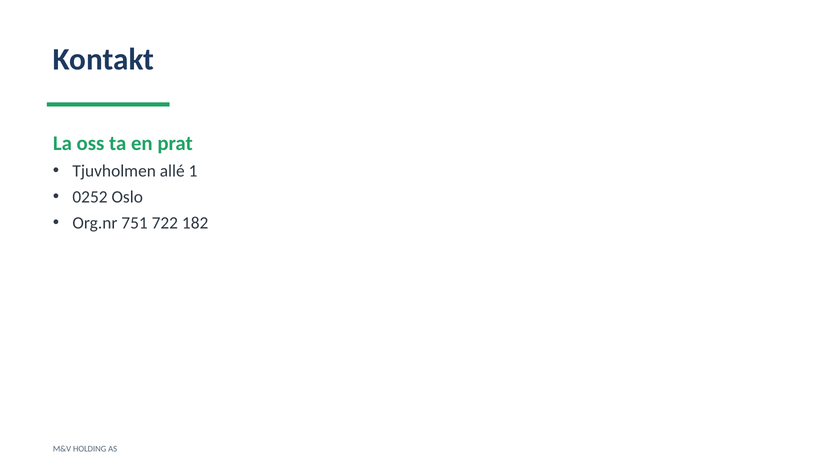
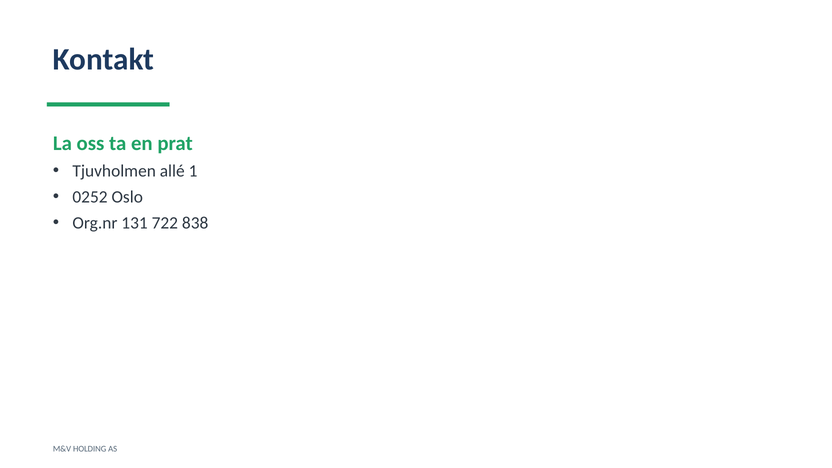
751: 751 -> 131
182: 182 -> 838
